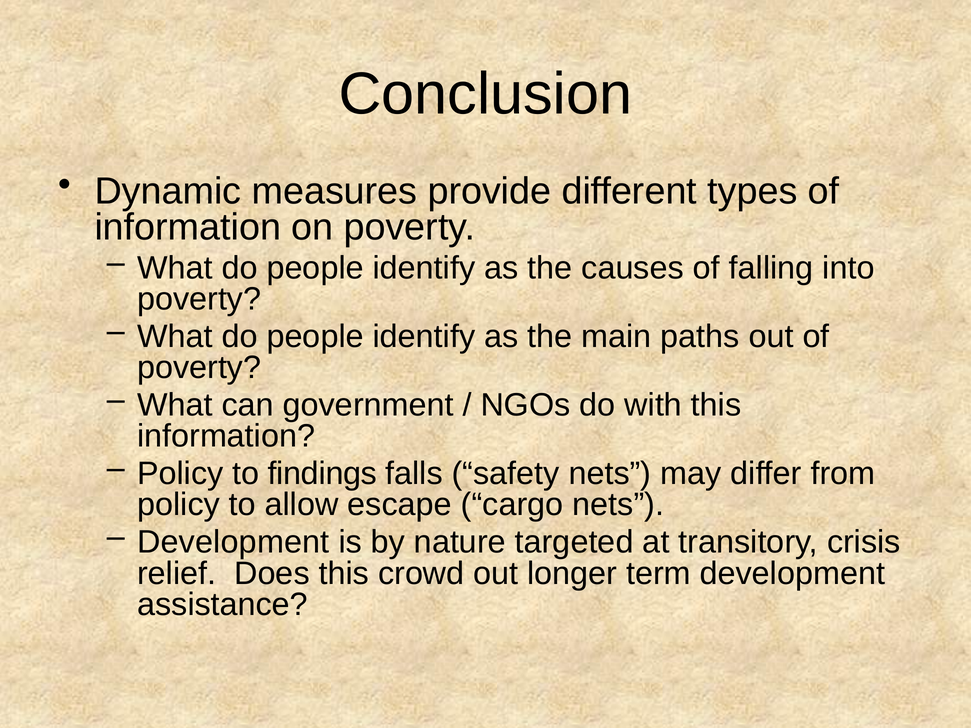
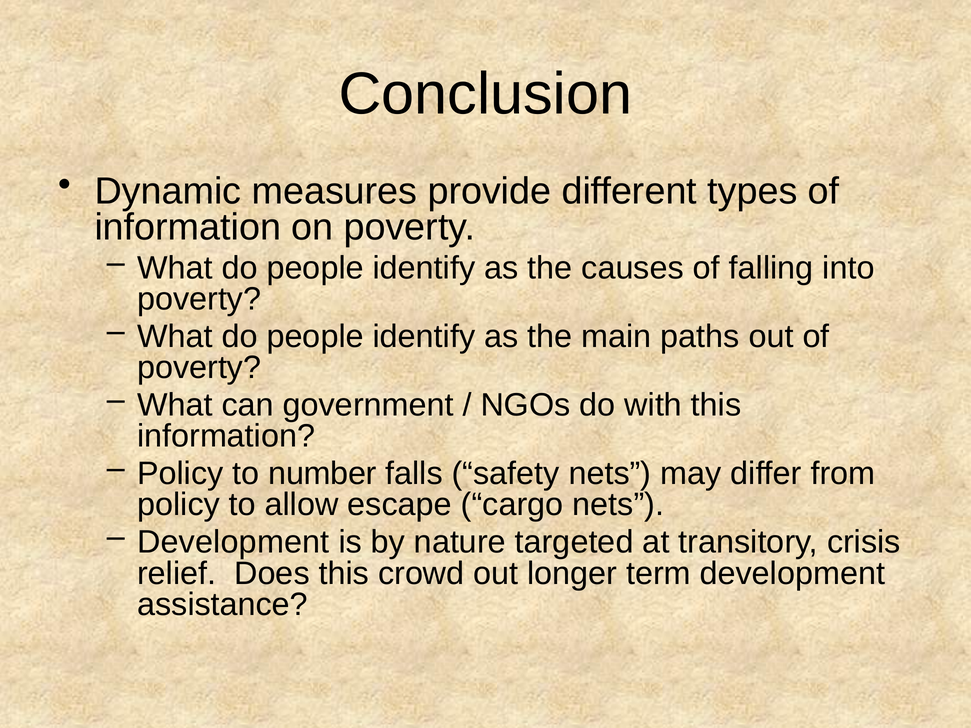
findings: findings -> number
